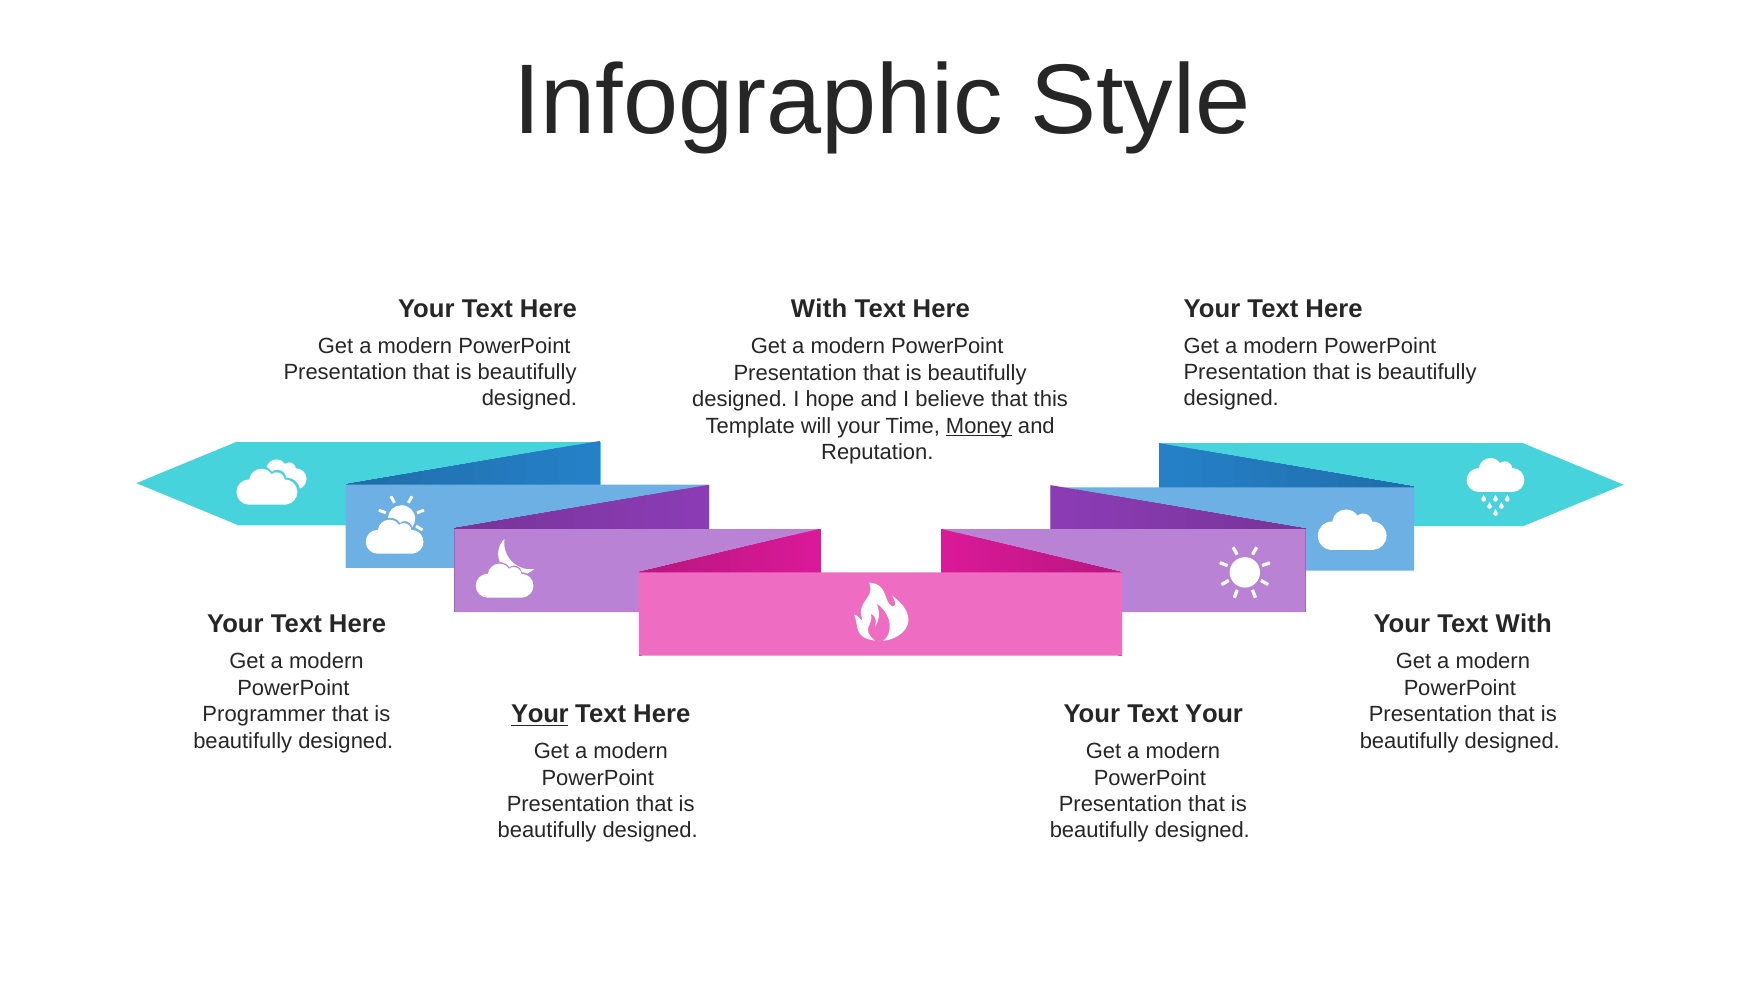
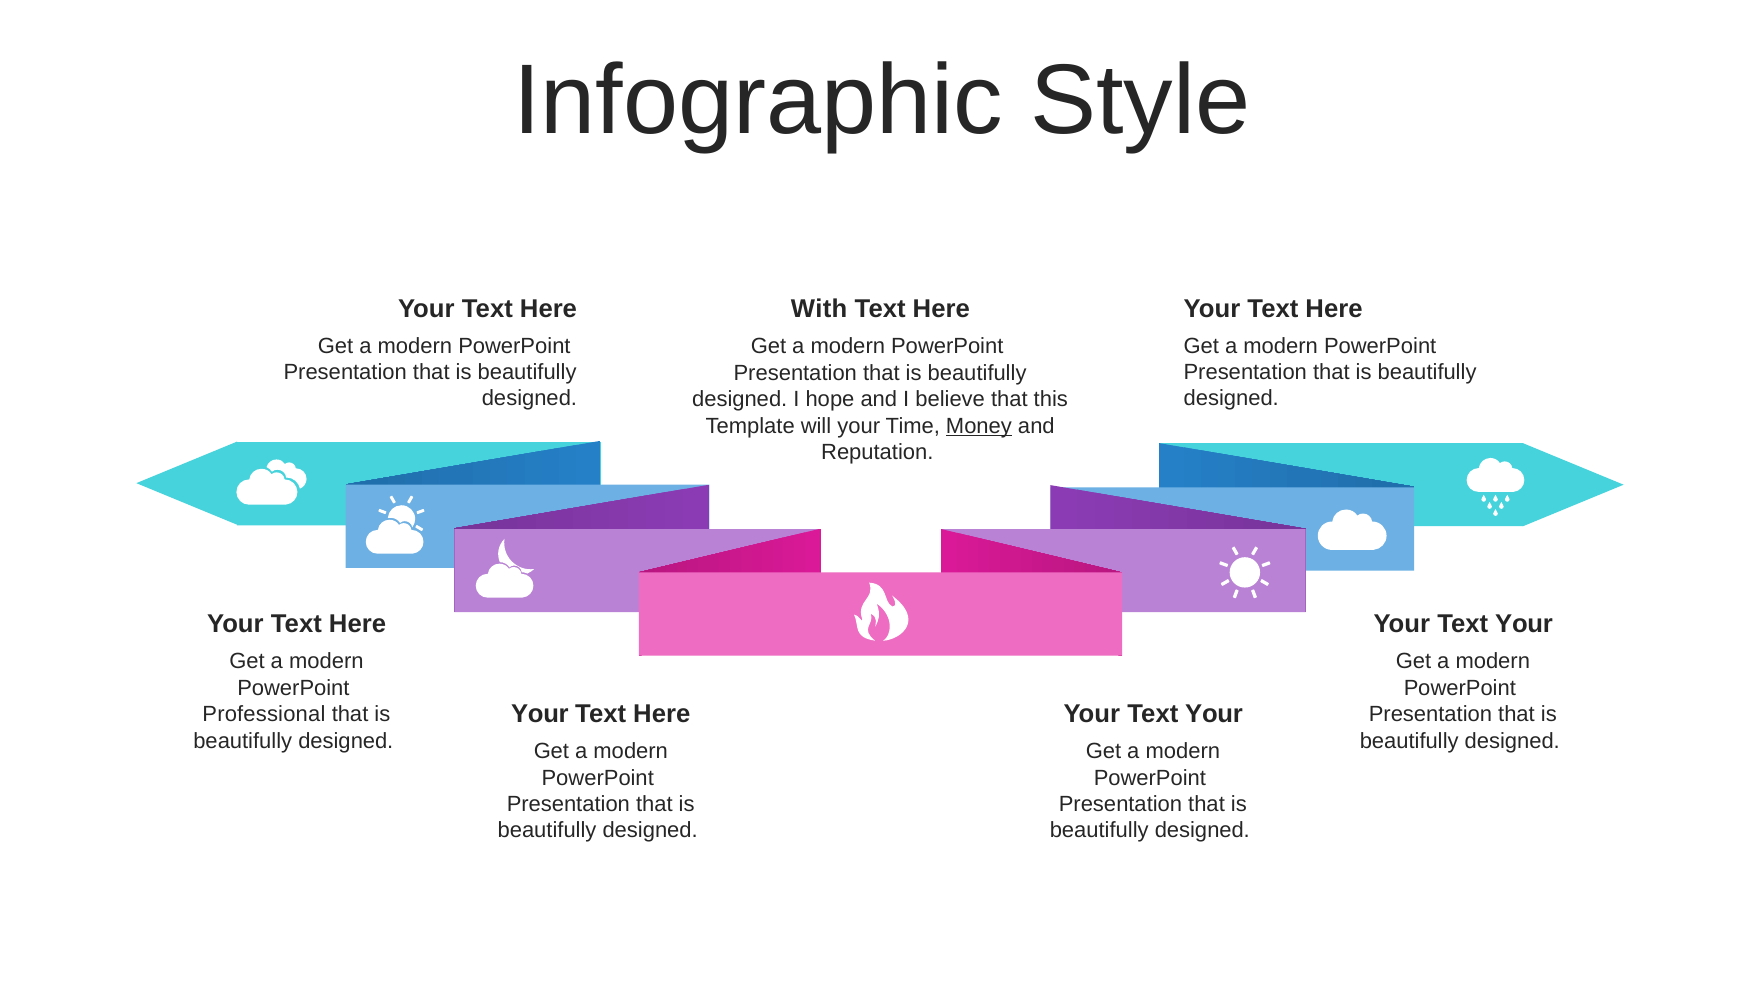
With at (1524, 624): With -> Your
Your at (540, 714) underline: present -> none
Programmer: Programmer -> Professional
